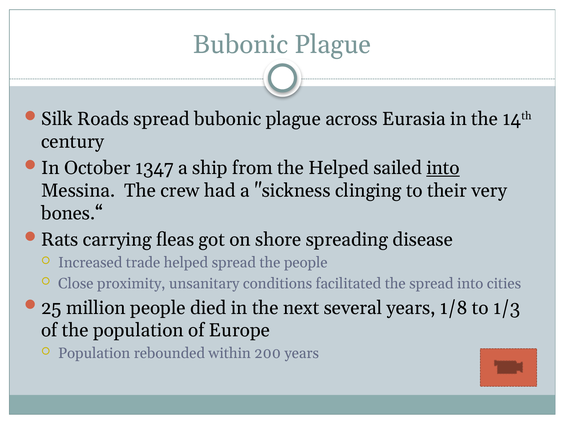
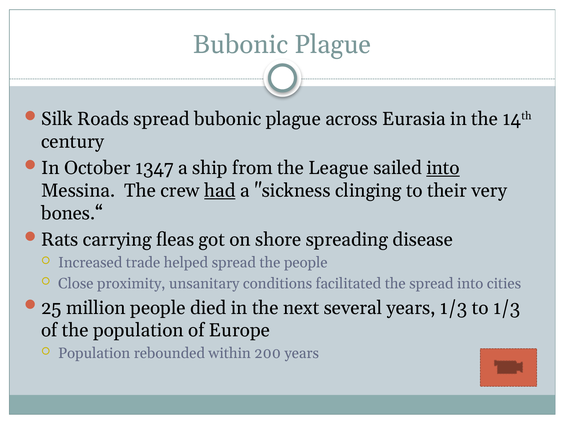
the Helped: Helped -> League
had underline: none -> present
years 1/8: 1/8 -> 1/3
